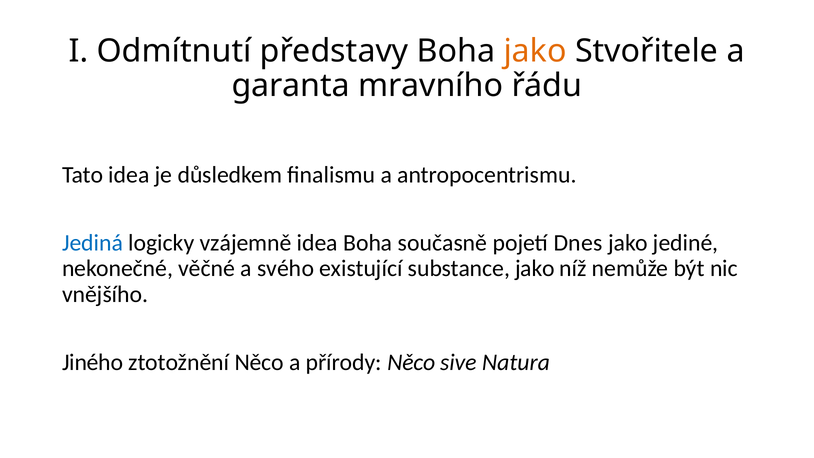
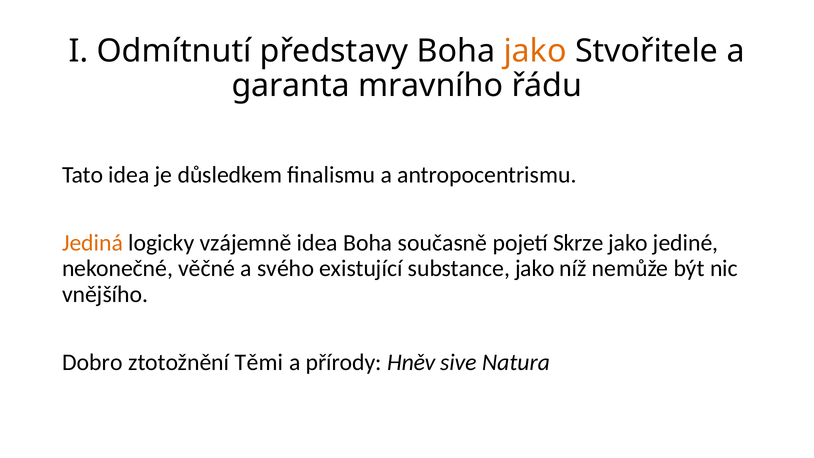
Jediná colour: blue -> orange
Dnes: Dnes -> Skrze
Jiného: Jiného -> Dobro
ztotožnění Něco: Něco -> Těmi
přírody Něco: Něco -> Hněv
